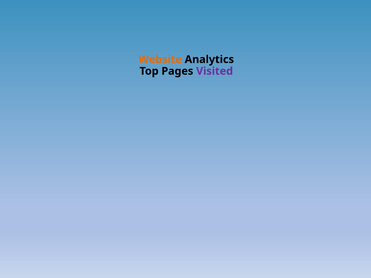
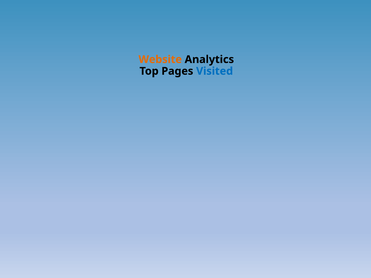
Visited colour: purple -> blue
